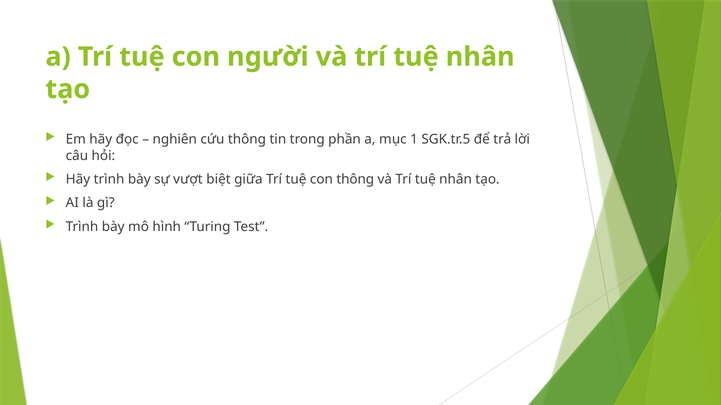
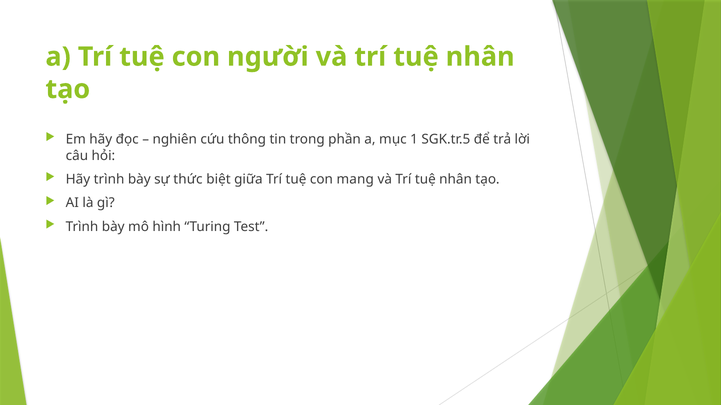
vượt: vượt -> thức
con thông: thông -> mang
